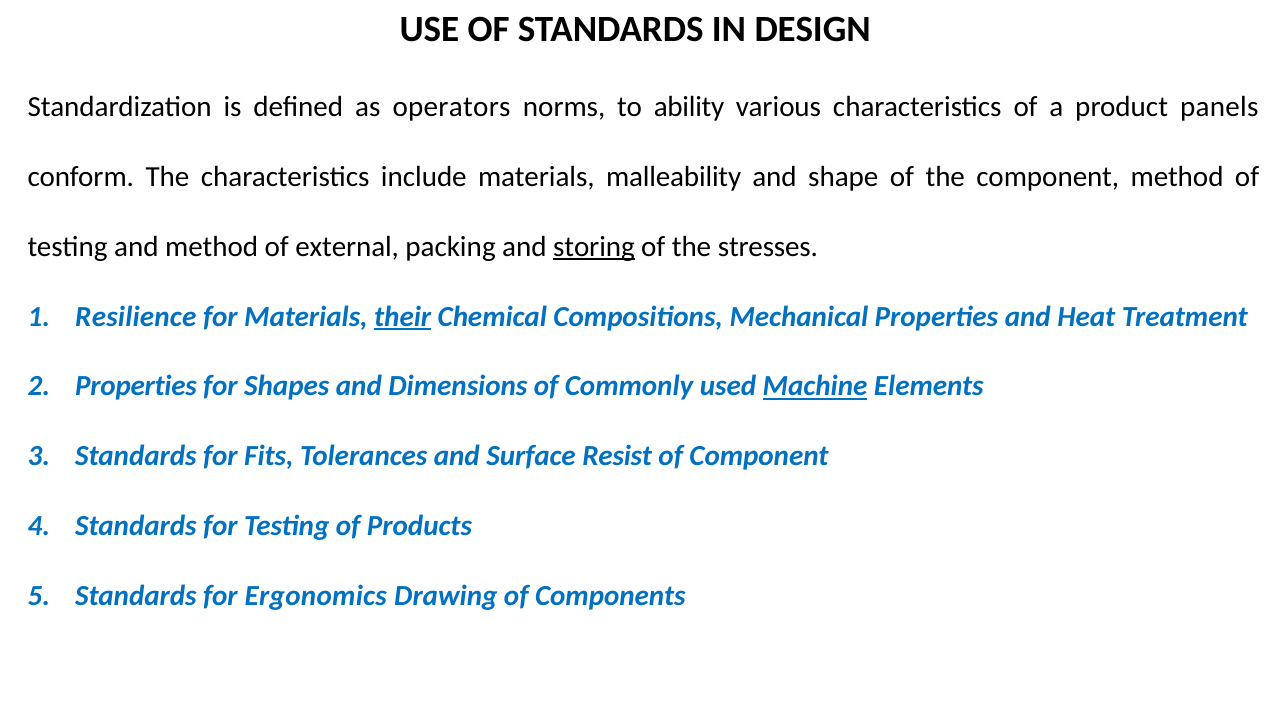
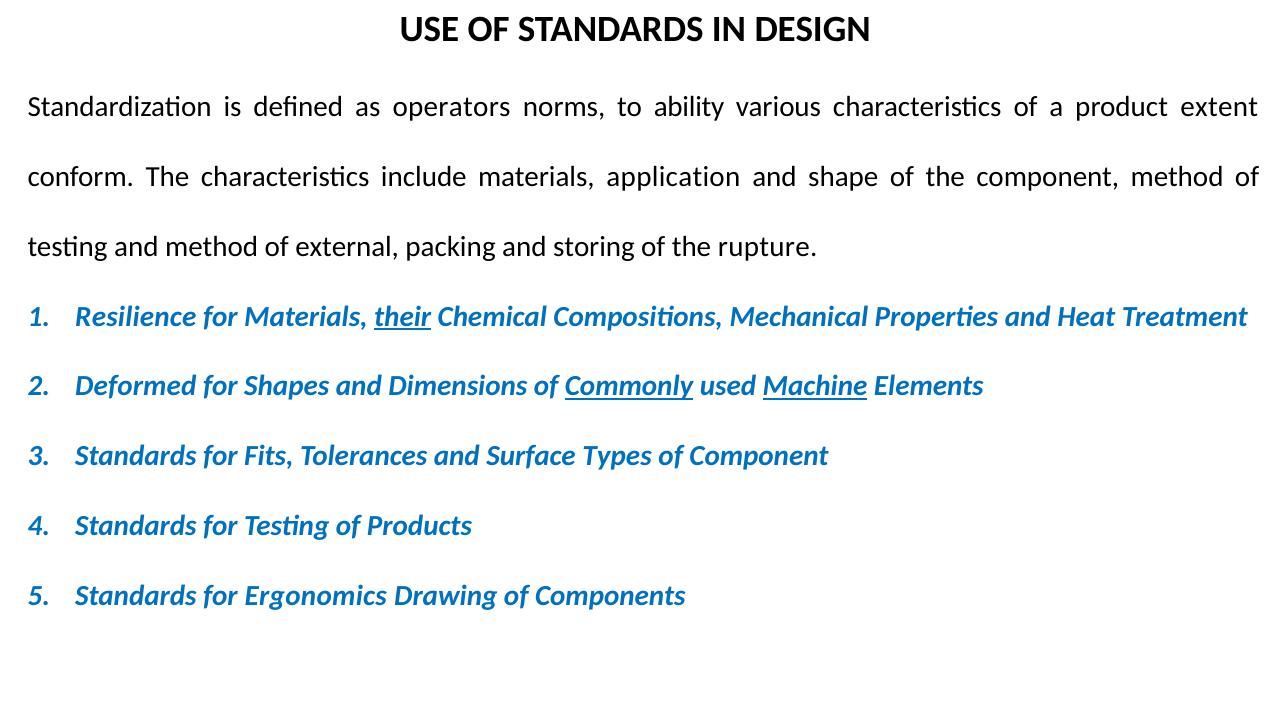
panels: panels -> extent
malleability: malleability -> application
storing underline: present -> none
stresses: stresses -> rupture
Properties at (136, 387): Properties -> Deformed
Commonly underline: none -> present
Resist: Resist -> Types
